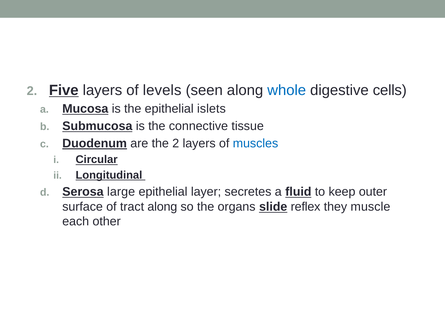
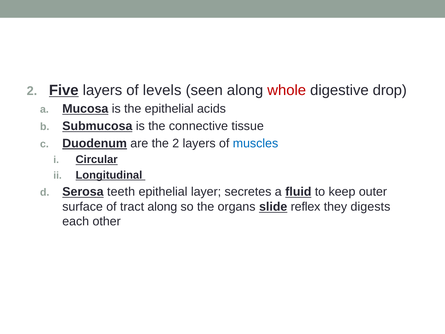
whole colour: blue -> red
cells: cells -> drop
islets: islets -> acids
large: large -> teeth
muscle: muscle -> digests
